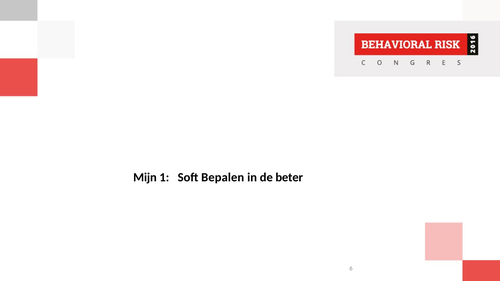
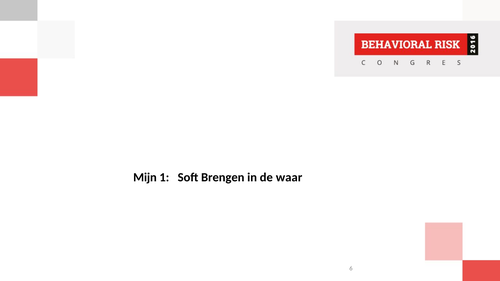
Bepalen: Bepalen -> Brengen
beter: beter -> waar
